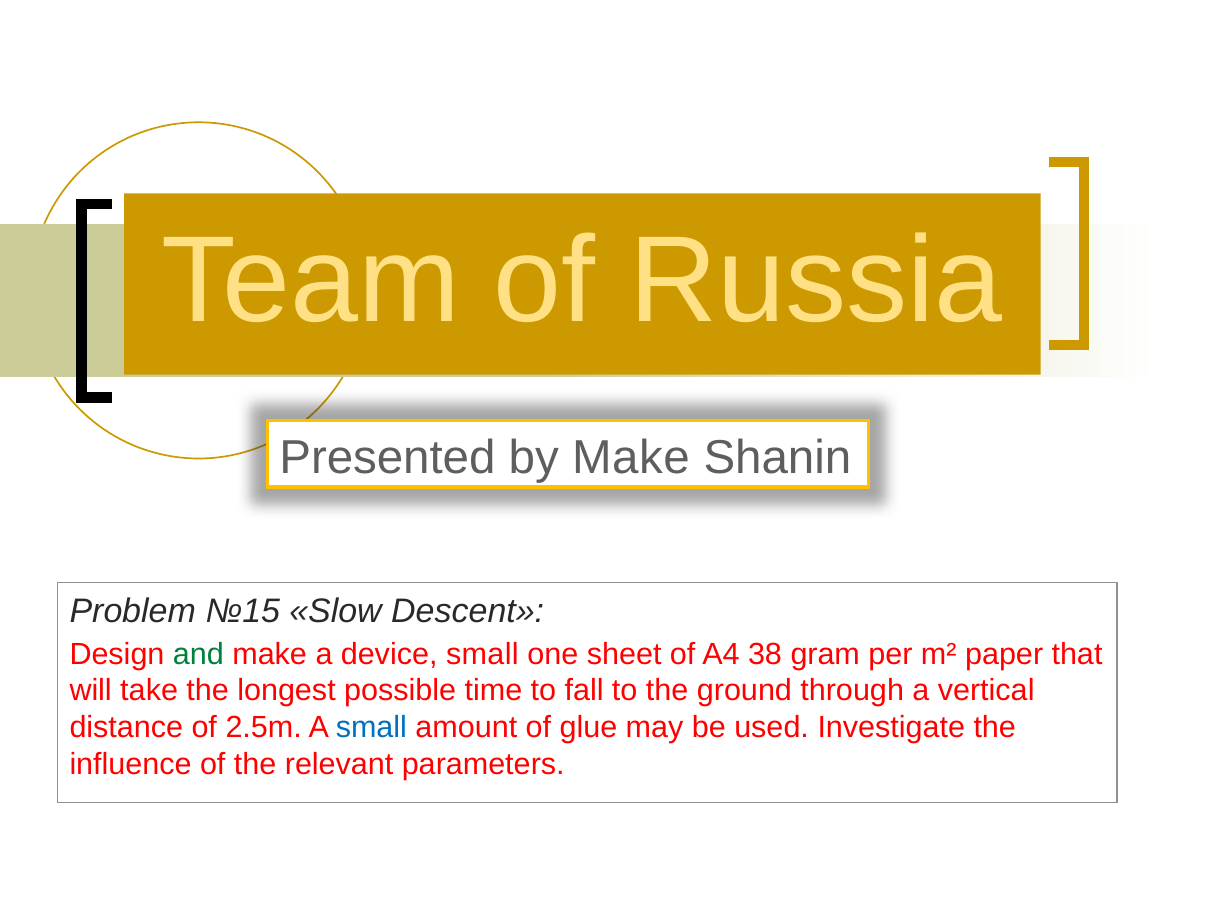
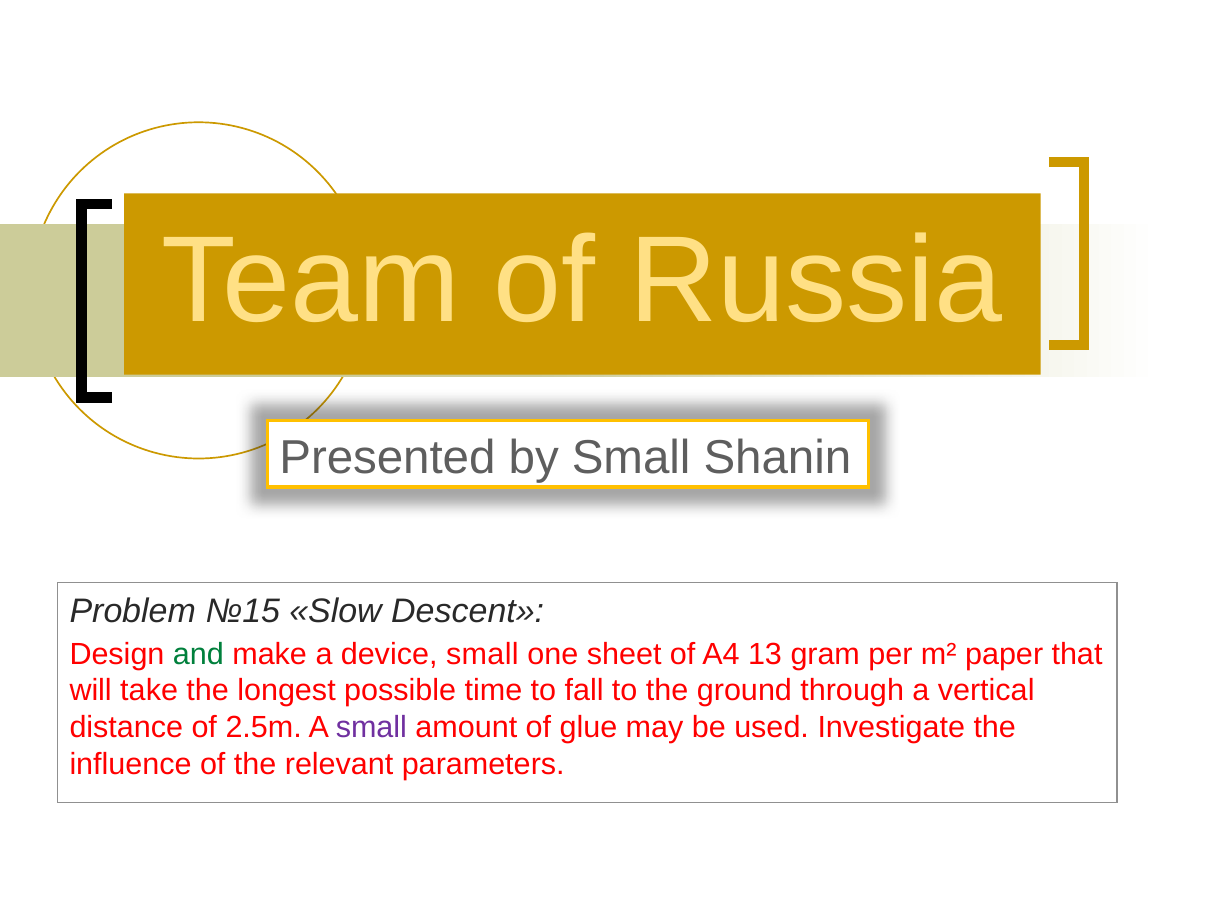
by Make: Make -> Small
38: 38 -> 13
small at (371, 727) colour: blue -> purple
